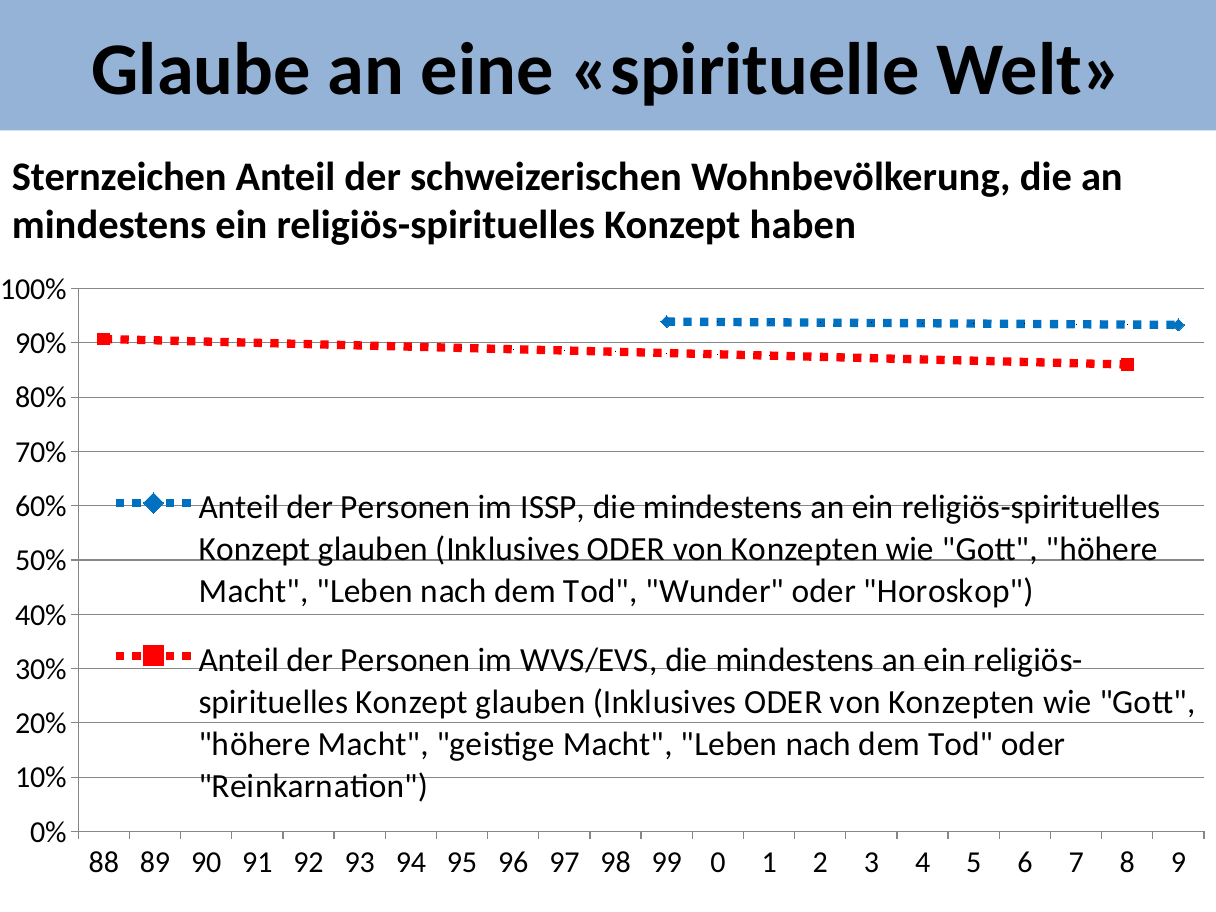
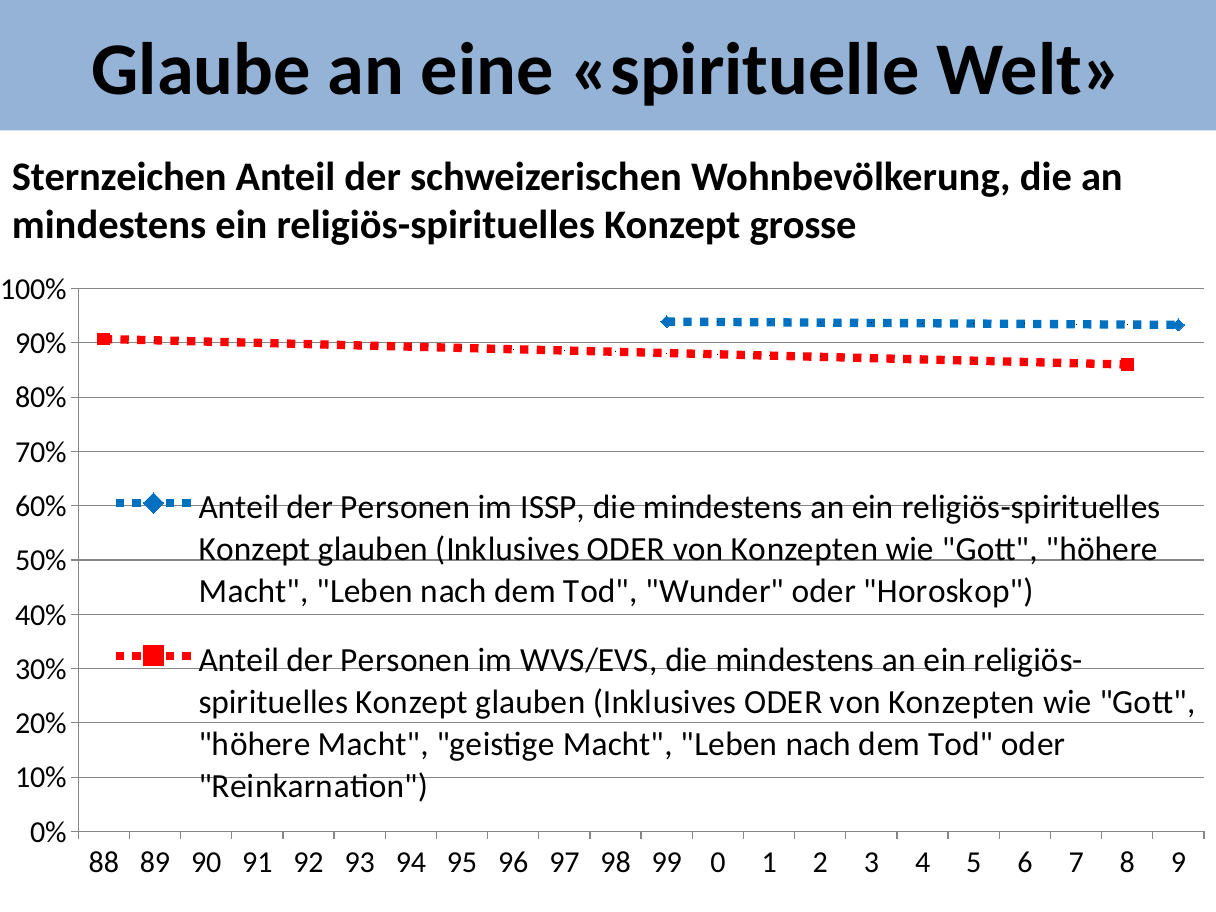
haben: haben -> grosse
